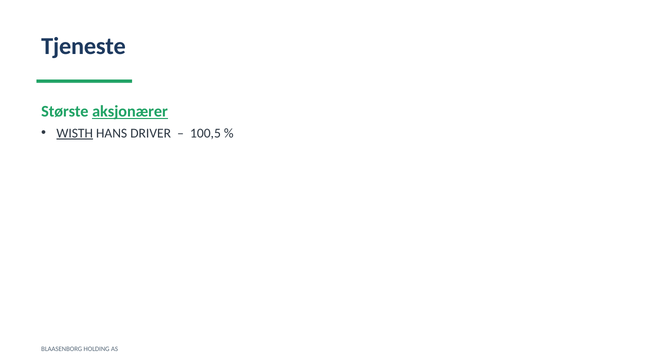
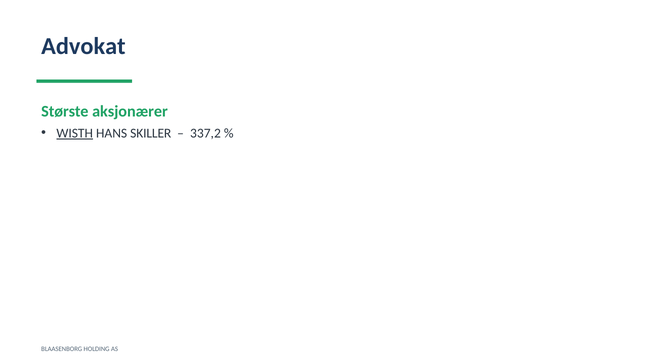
Tjeneste: Tjeneste -> Advokat
aksjonærer underline: present -> none
DRIVER: DRIVER -> SKILLER
100,5: 100,5 -> 337,2
